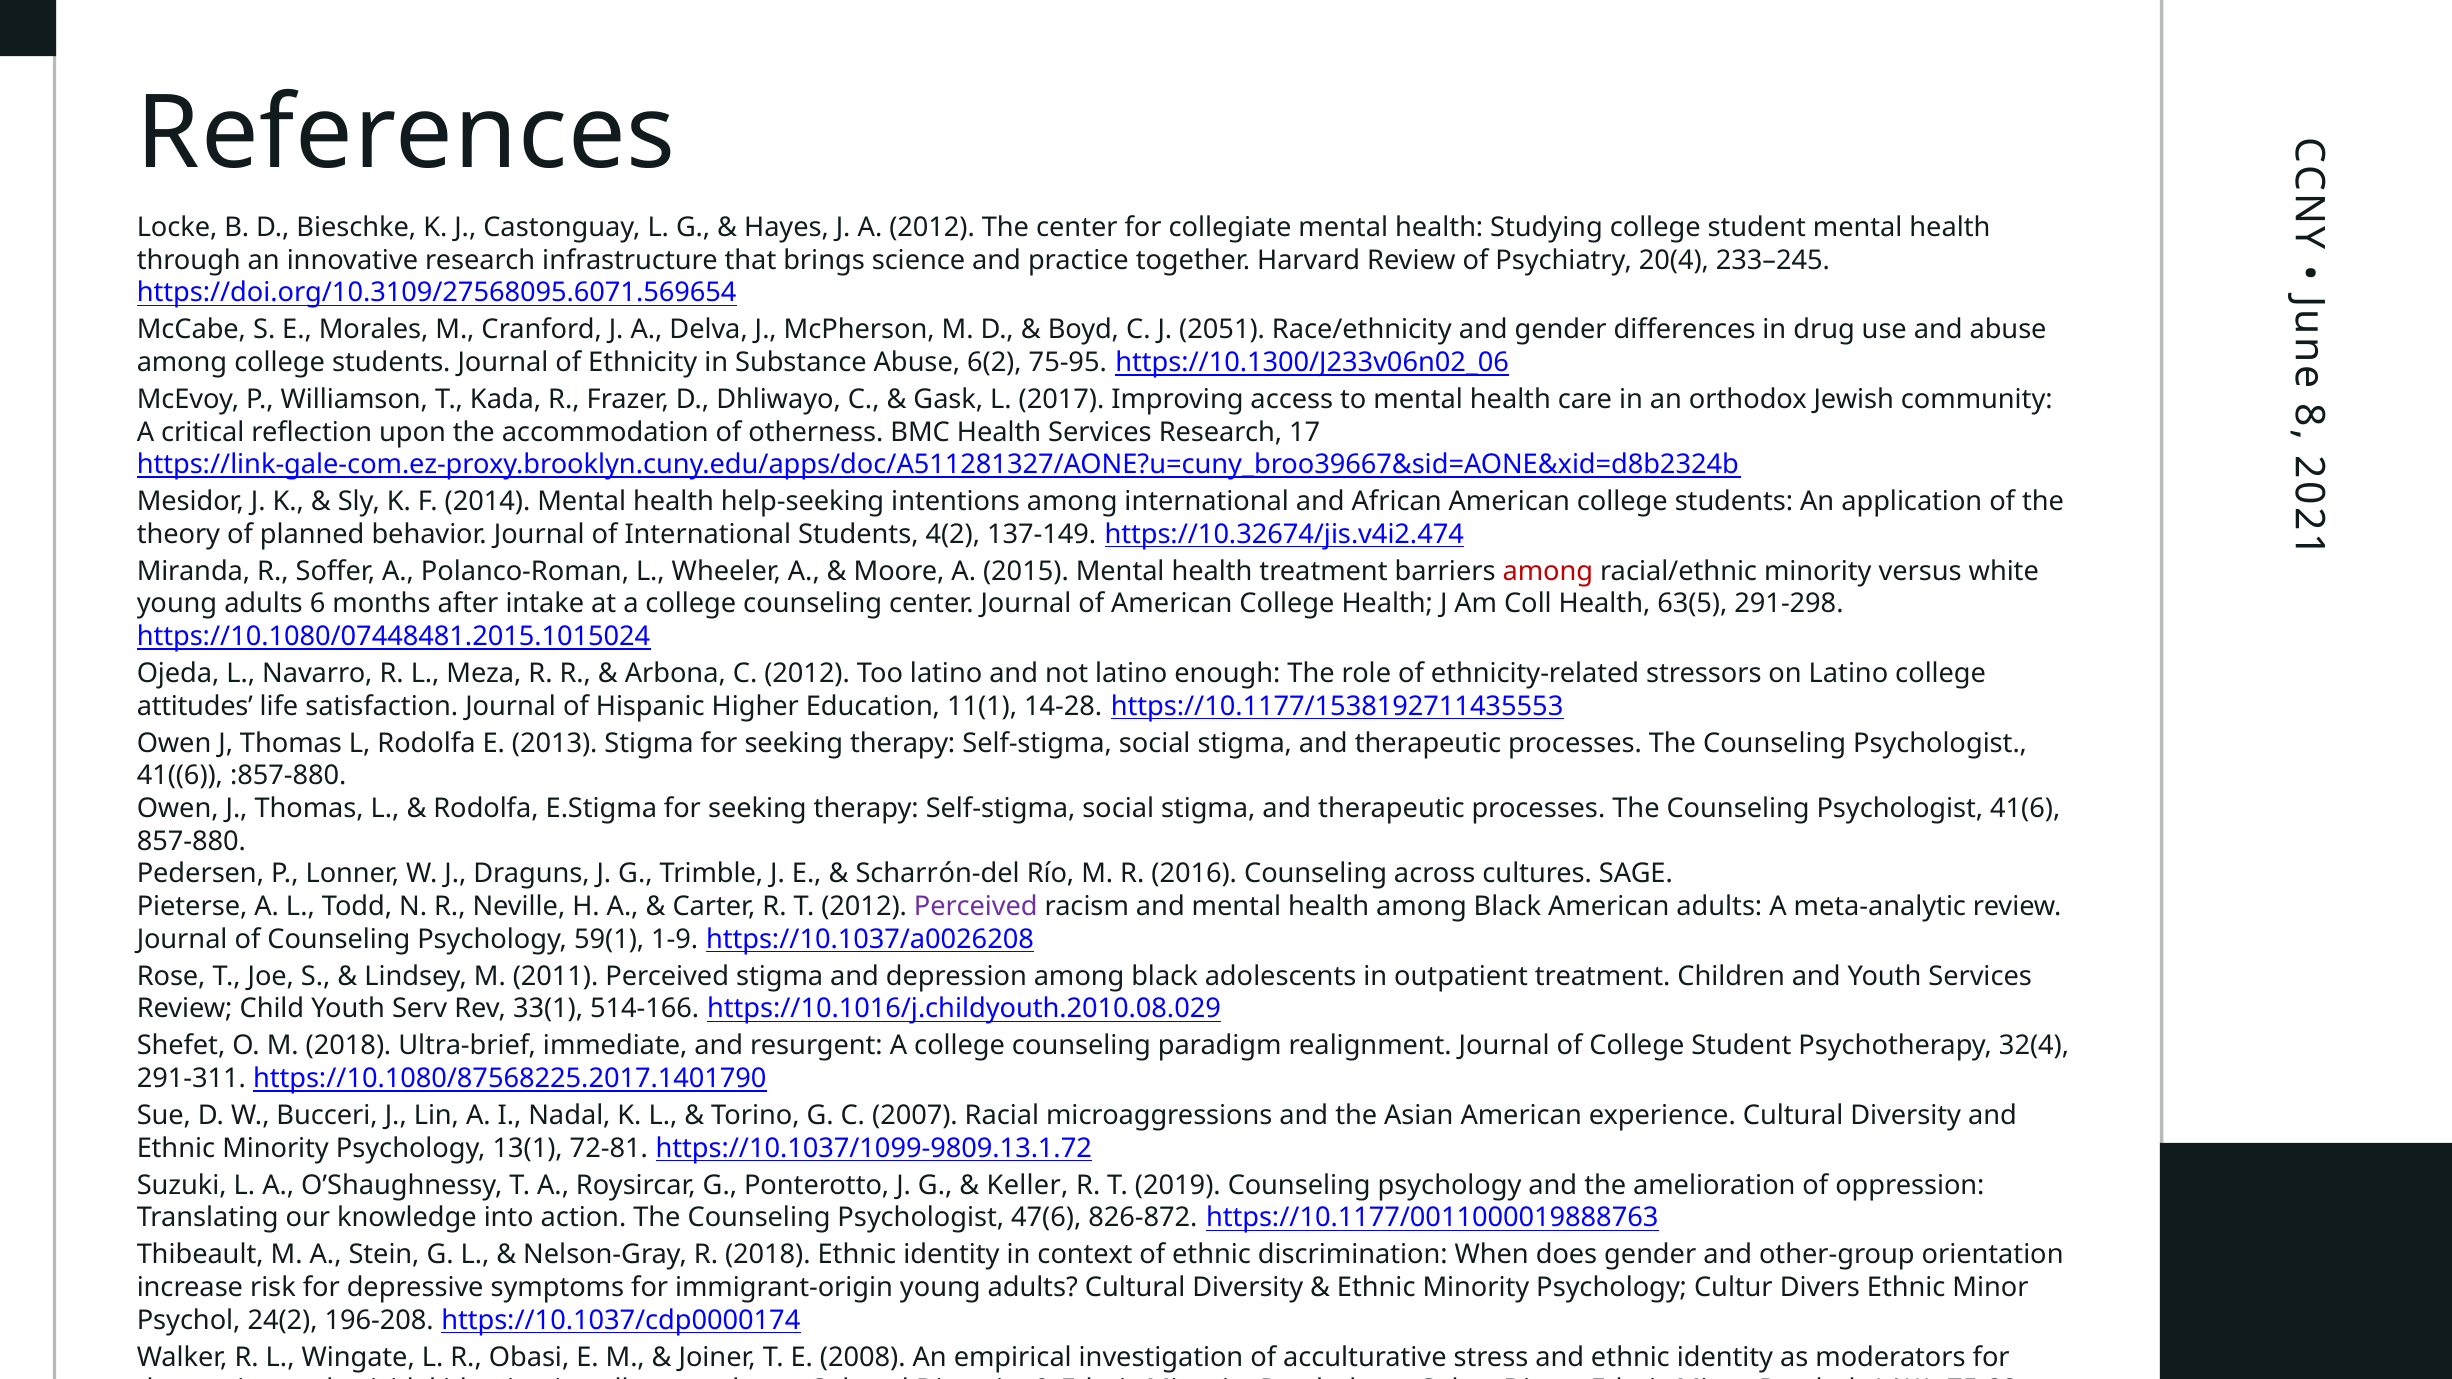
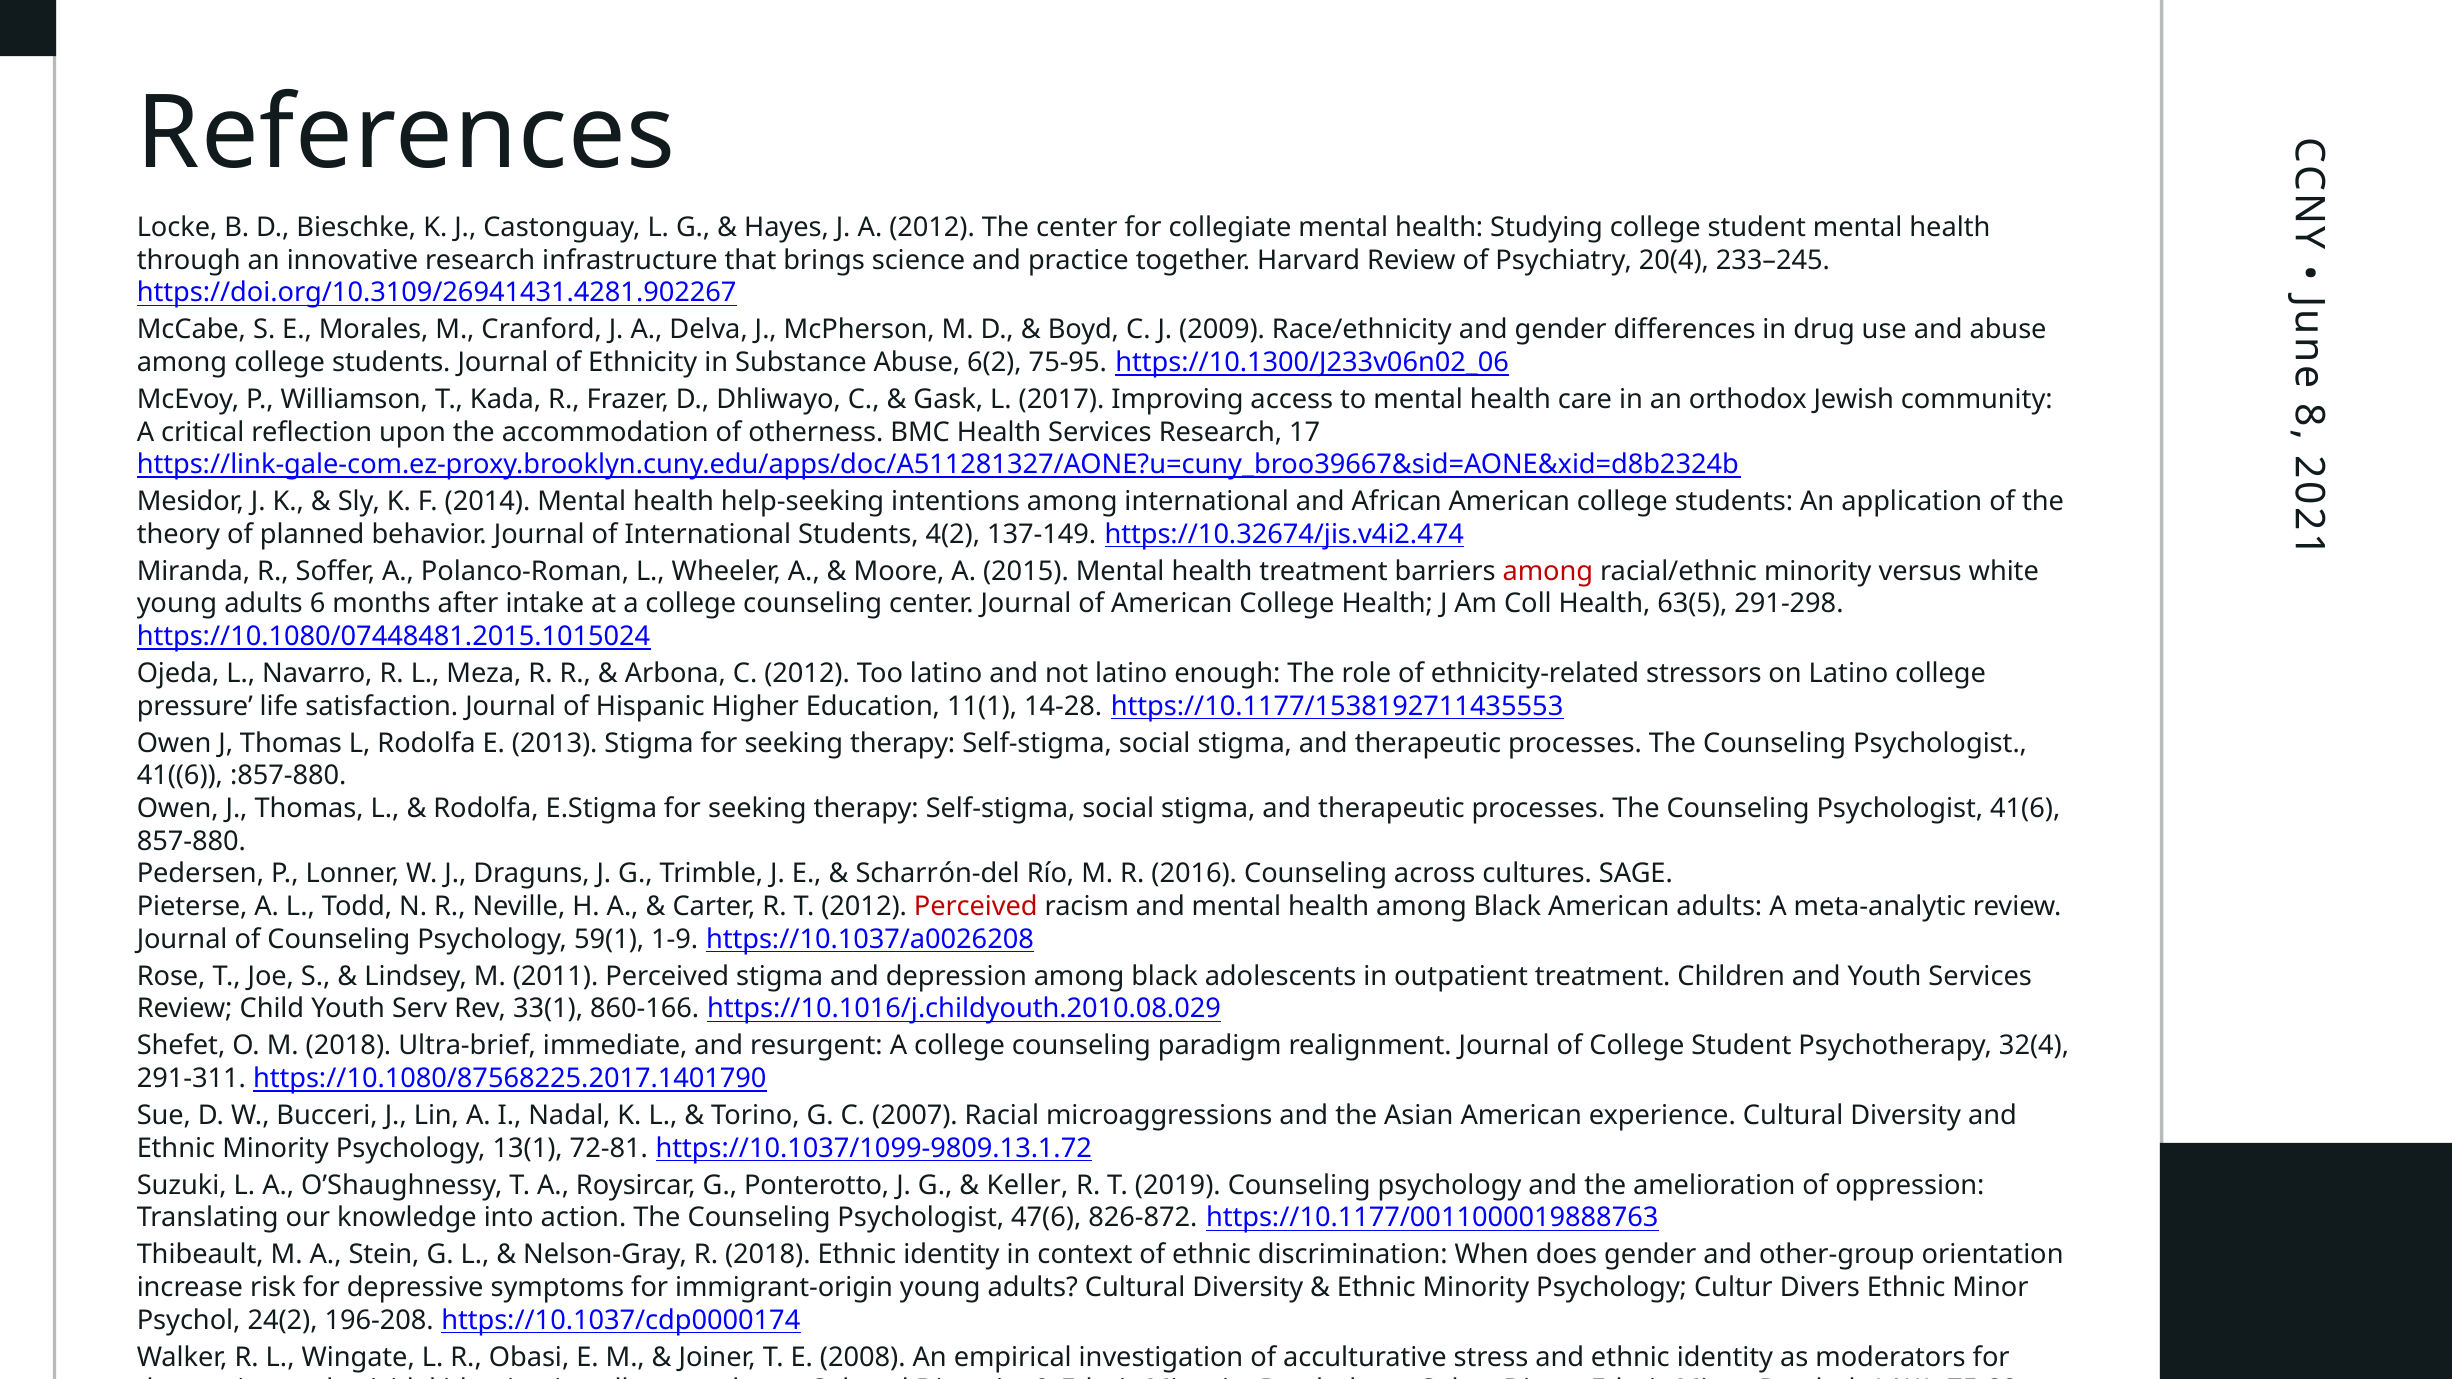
https://doi.org/10.3109/27568095.6071.569654: https://doi.org/10.3109/27568095.6071.569654 -> https://doi.org/10.3109/26941431.4281.902267
2051: 2051 -> 2009
attitudes: attitudes -> pressure
Perceived at (976, 907) colour: purple -> red
514-166: 514-166 -> 860-166
